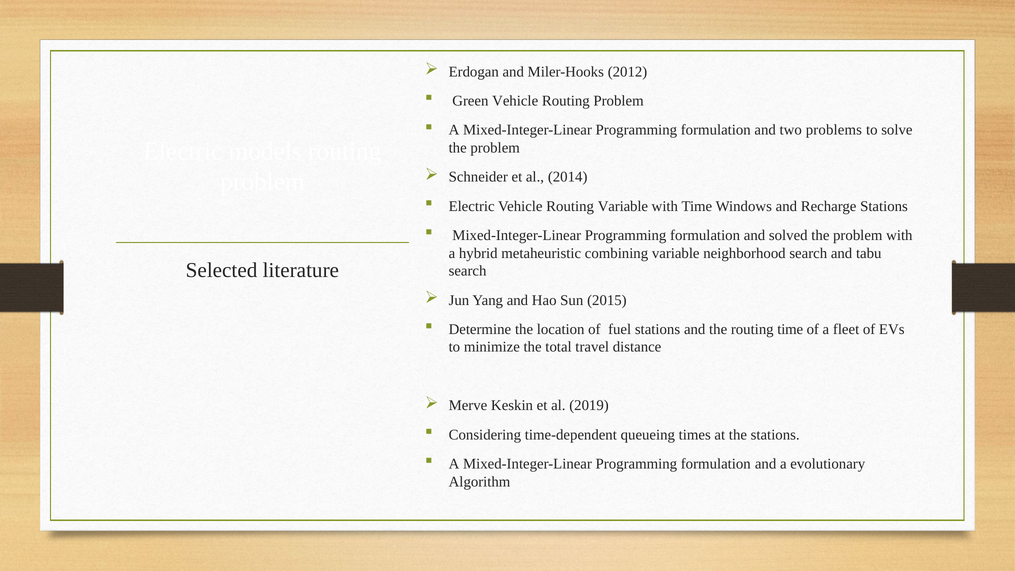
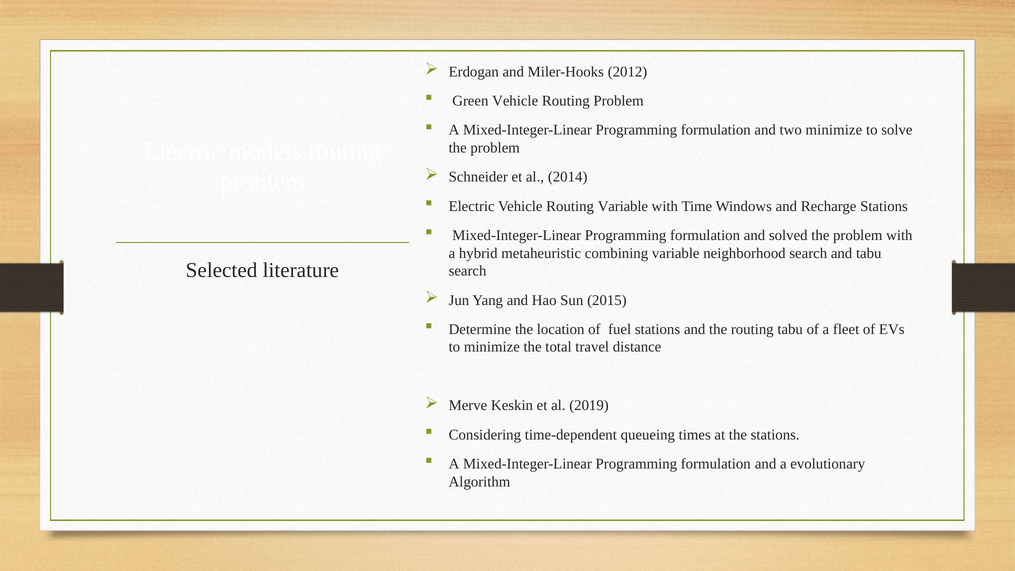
two problems: problems -> minimize
routing time: time -> tabu
